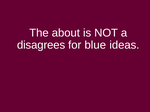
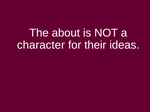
disagrees: disagrees -> character
blue: blue -> their
